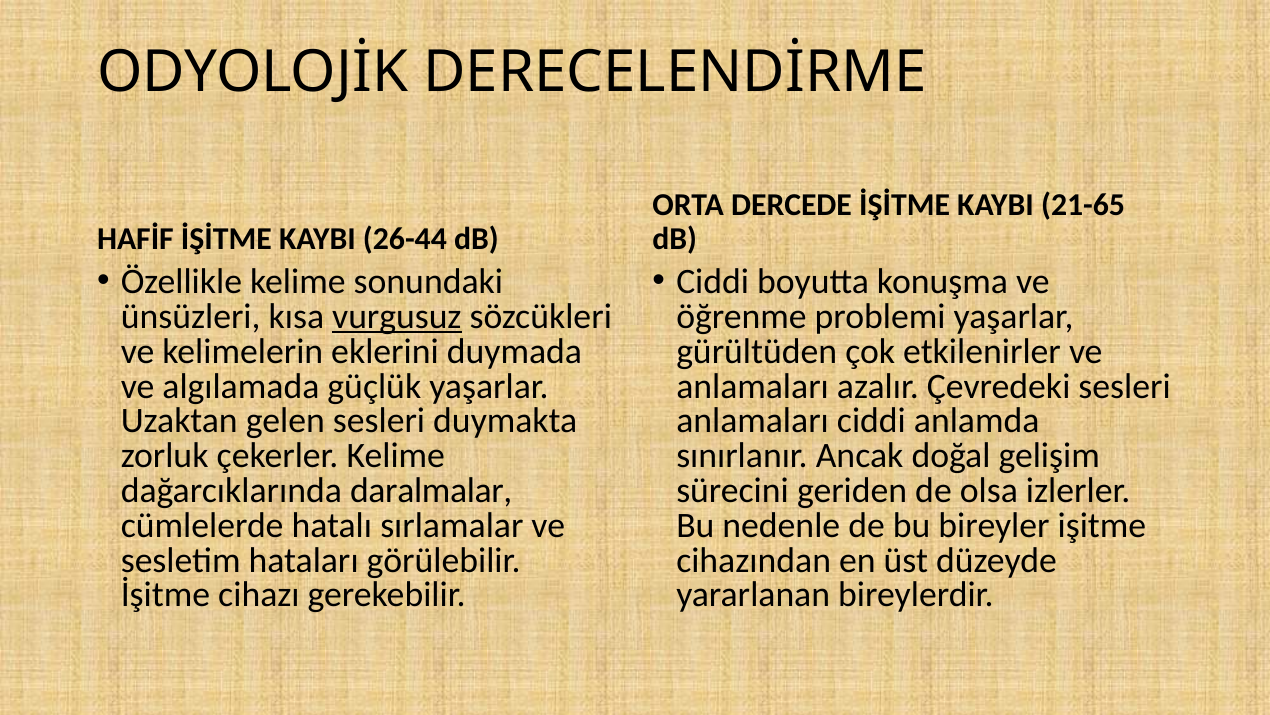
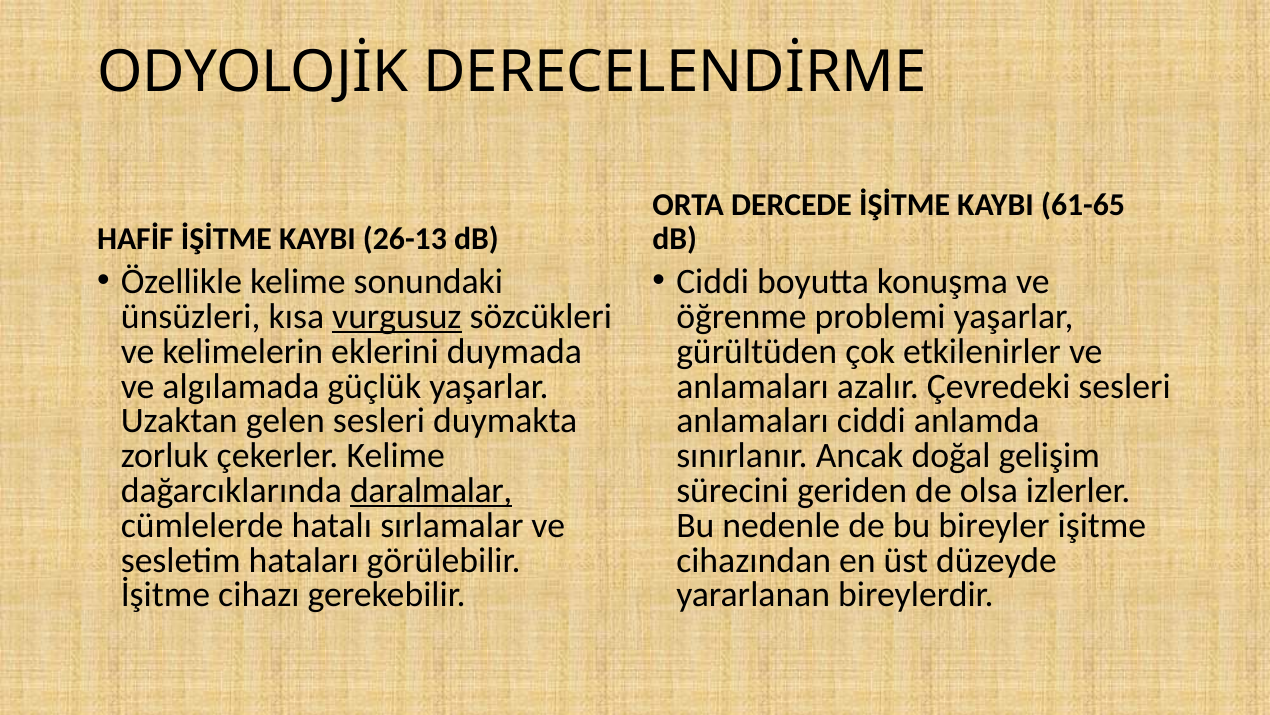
21-65: 21-65 -> 61-65
26-44: 26-44 -> 26-13
daralmalar underline: none -> present
